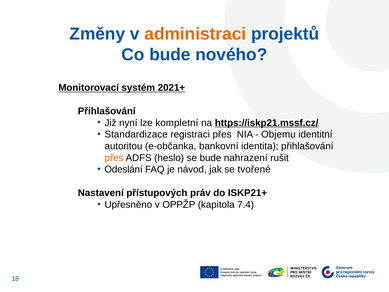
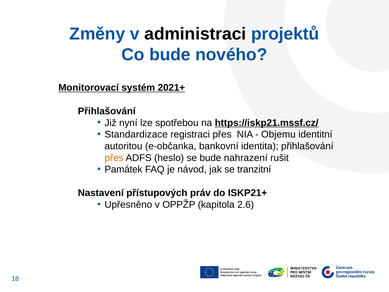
administraci colour: orange -> black
kompletní: kompletní -> spotřebou
Odeslání: Odeslání -> Památek
tvořené: tvořené -> tranzitní
7.4: 7.4 -> 2.6
